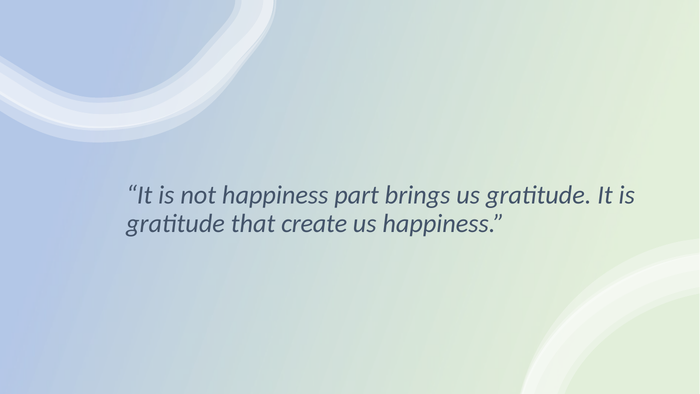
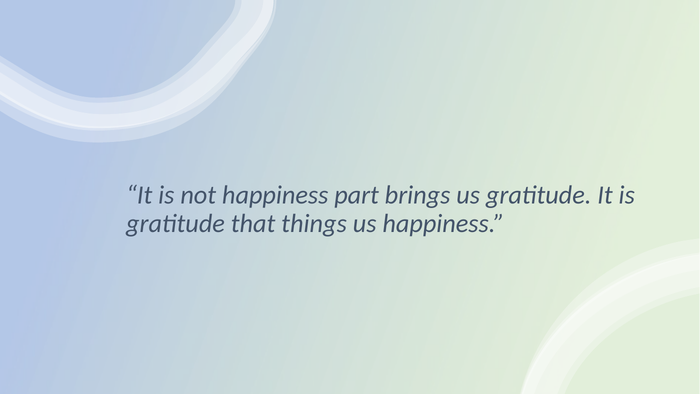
create: create -> things
